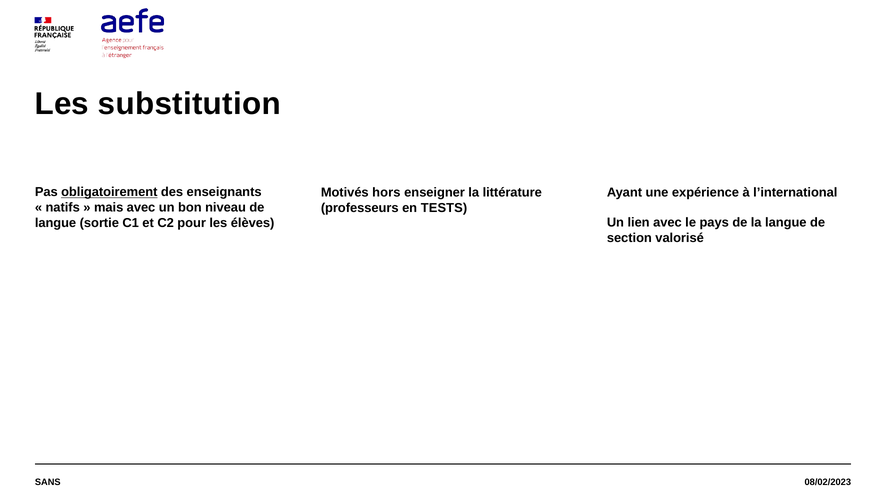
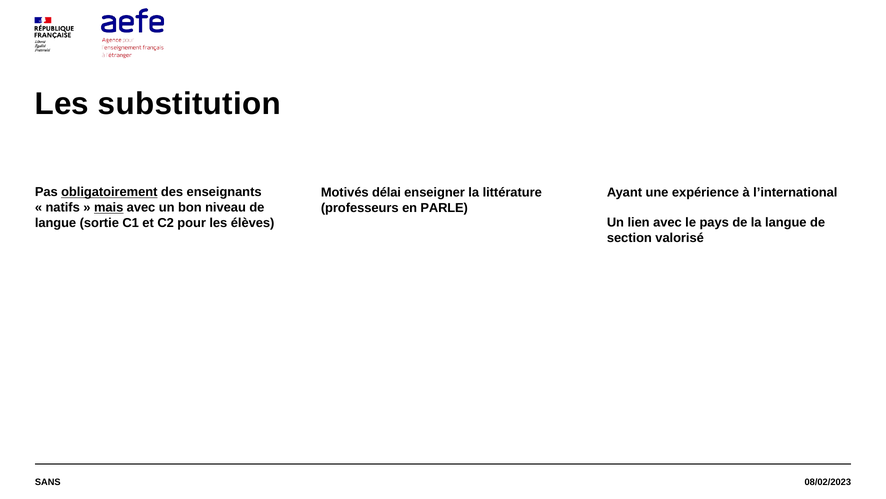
hors: hors -> délai
mais underline: none -> present
TESTS: TESTS -> PARLE
